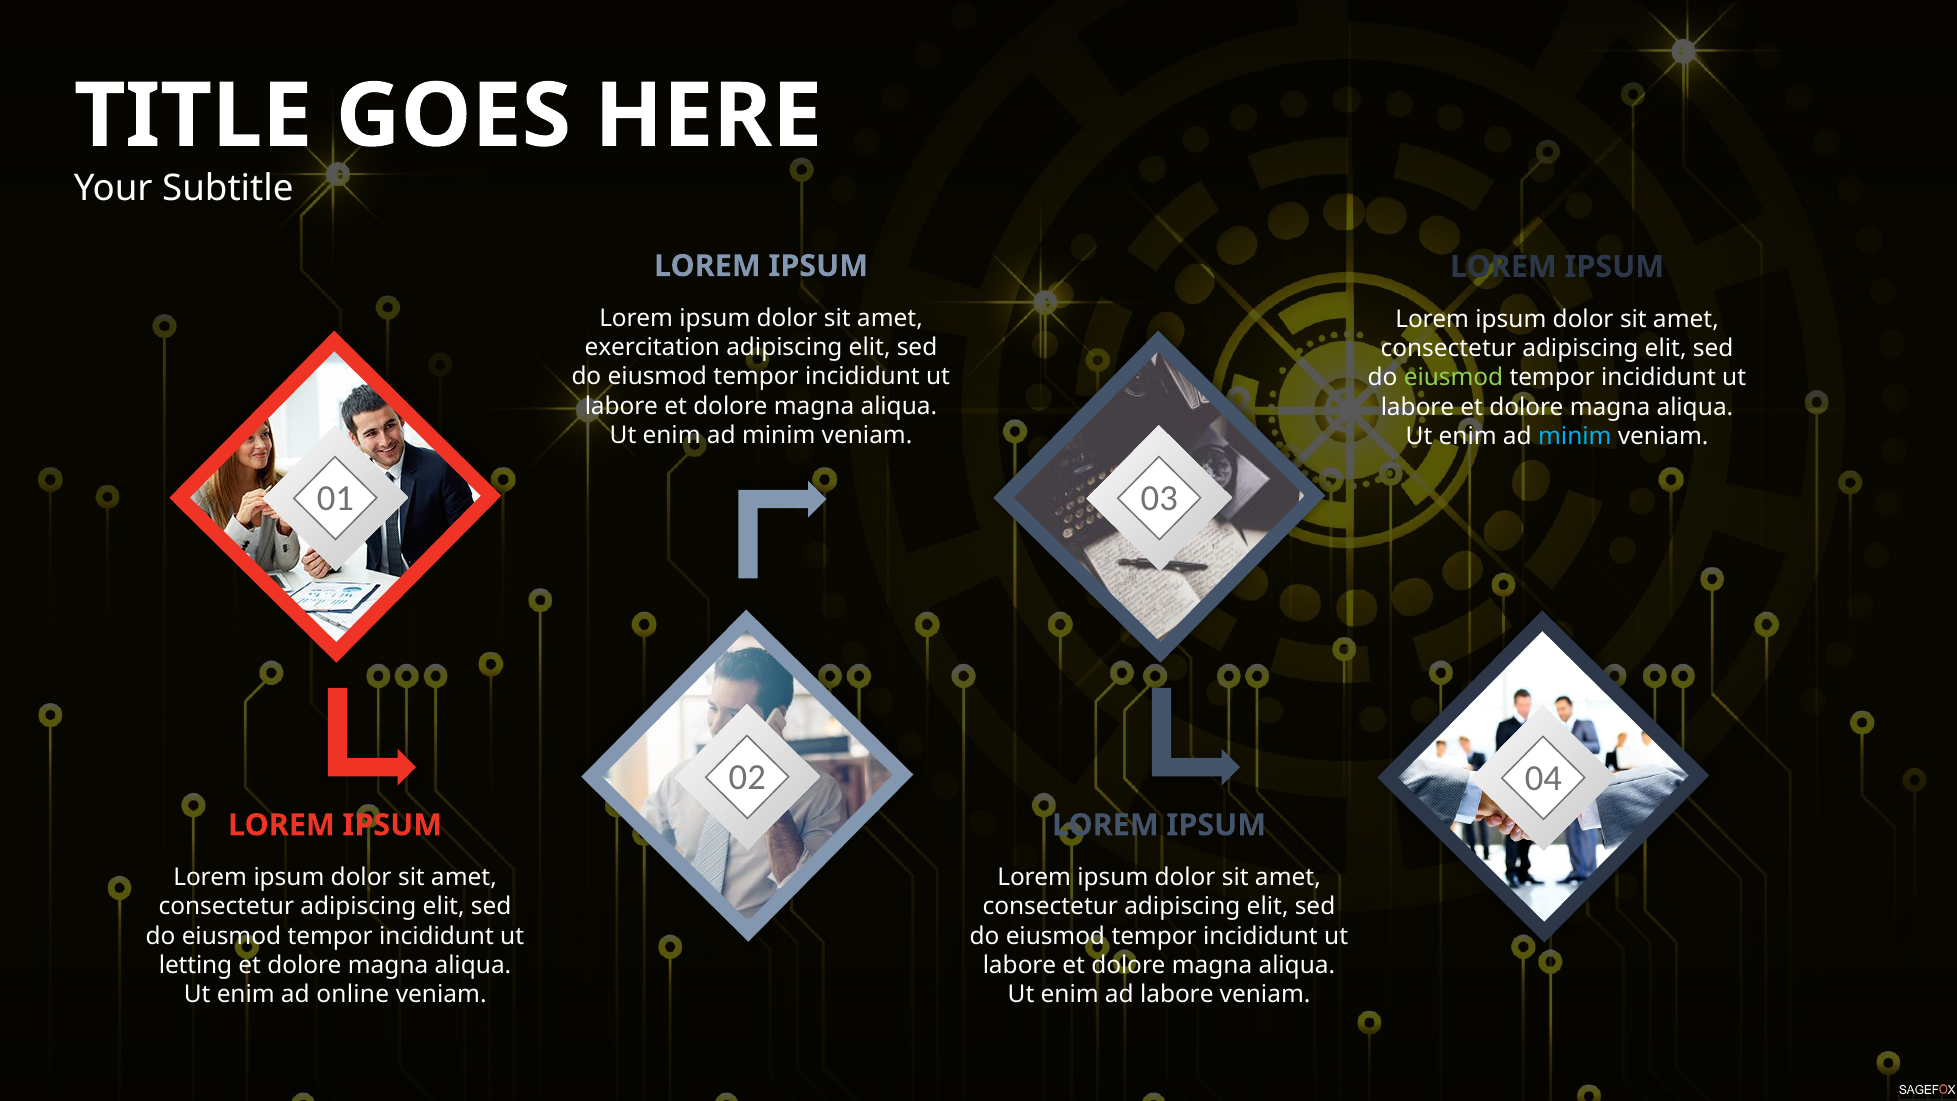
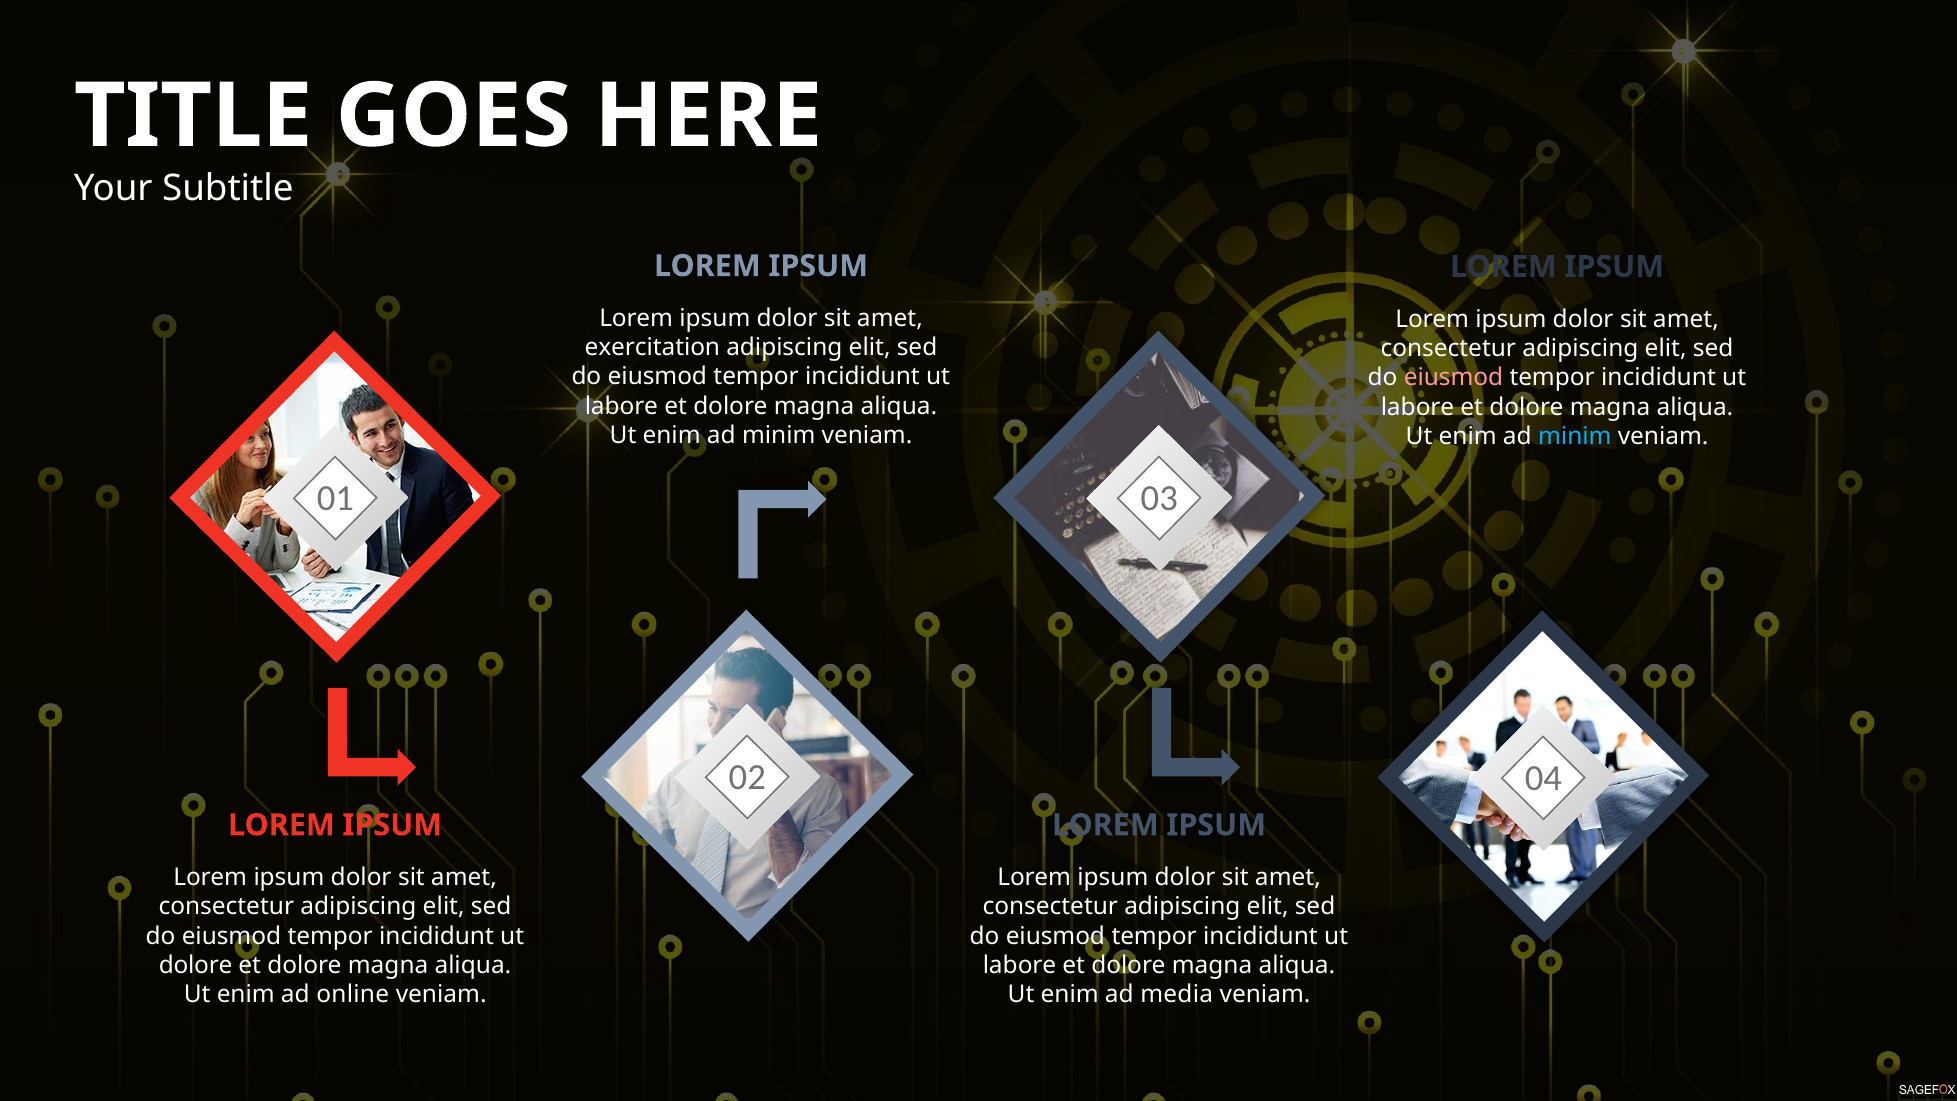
eiusmod at (1453, 378) colour: light green -> pink
letting at (196, 965): letting -> dolore
ad labore: labore -> media
